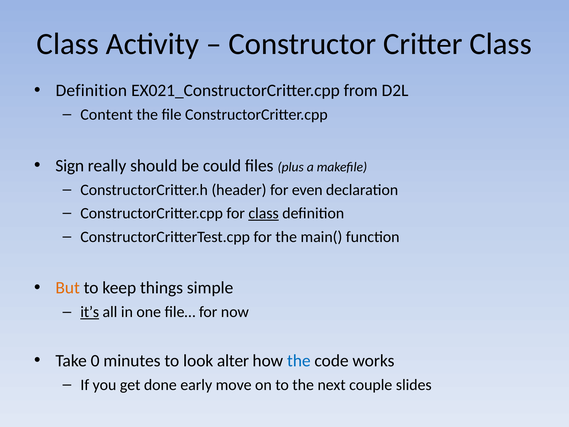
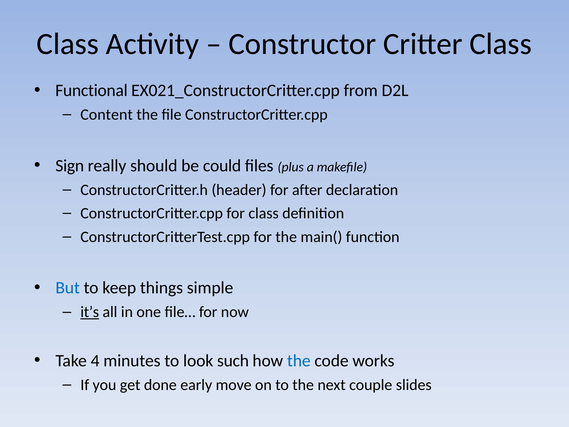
Definition at (91, 90): Definition -> Functional
even: even -> after
class at (264, 213) underline: present -> none
But colour: orange -> blue
0: 0 -> 4
alter: alter -> such
